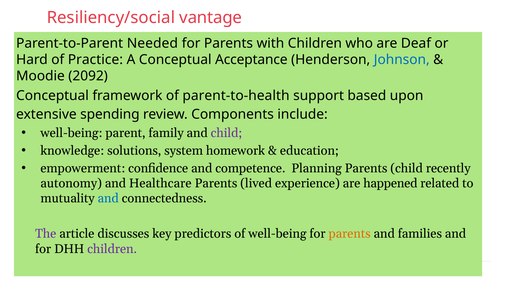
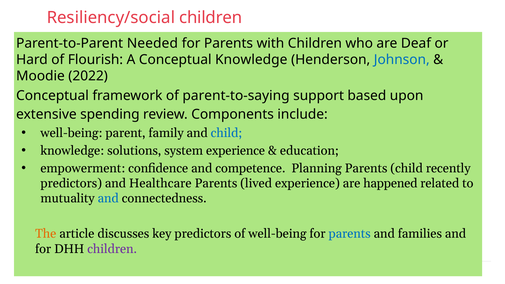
Resiliency/social vantage: vantage -> children
Practice: Practice -> Flourish
Conceptual Acceptance: Acceptance -> Knowledge
2092: 2092 -> 2022
parent-to-health: parent-to-health -> parent-to-saying
child at (227, 133) colour: purple -> blue
system homework: homework -> experience
autonomy at (71, 183): autonomy -> predictors
The colour: purple -> orange
parents at (350, 234) colour: orange -> blue
